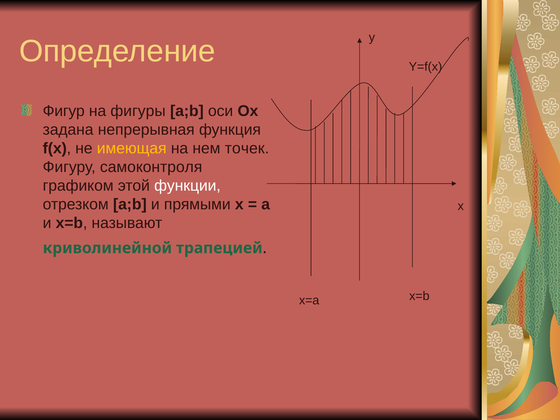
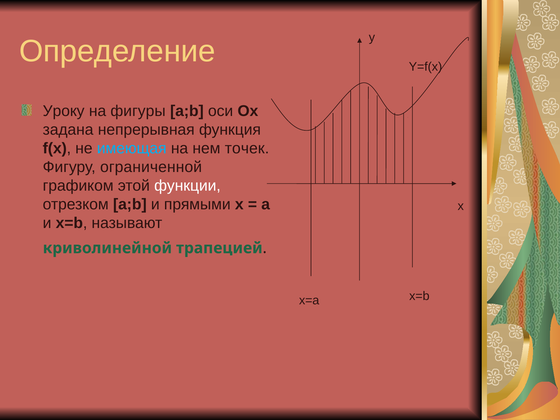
Фигур: Фигур -> Уроку
имеющая colour: yellow -> light blue
самоконтроля: самоконтроля -> ограниченной
